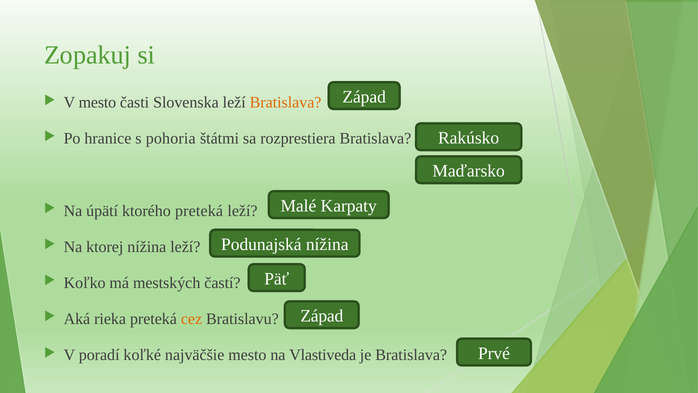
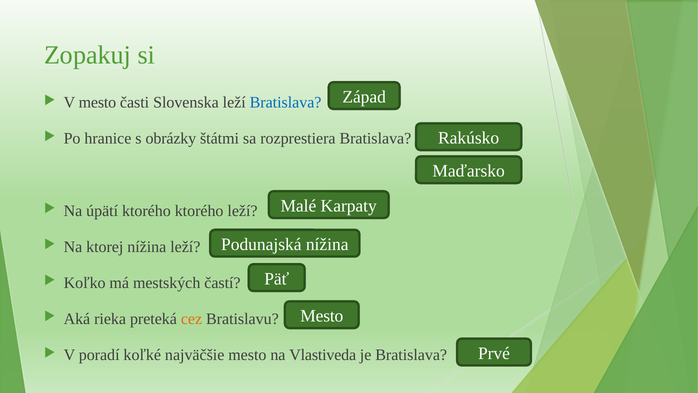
Bratislava at (286, 103) colour: orange -> blue
pohoria: pohoria -> obrázky
ktorého preteká: preteká -> ktorého
Západ at (322, 316): Západ -> Mesto
